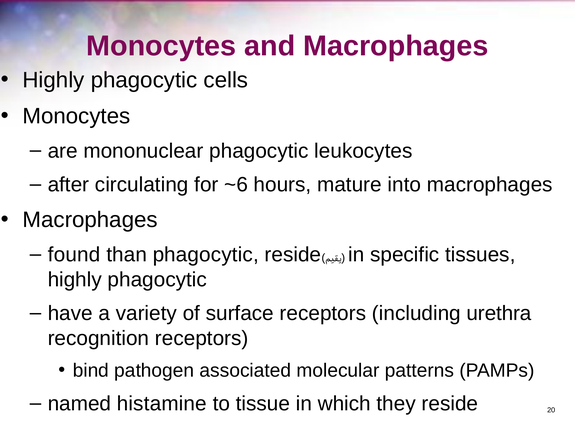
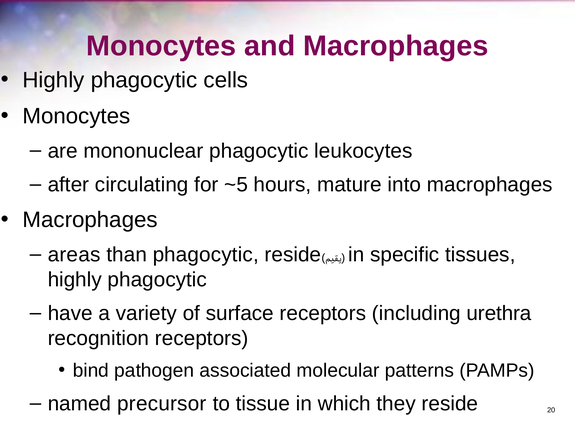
~6: ~6 -> ~5
found: found -> areas
histamine: histamine -> precursor
